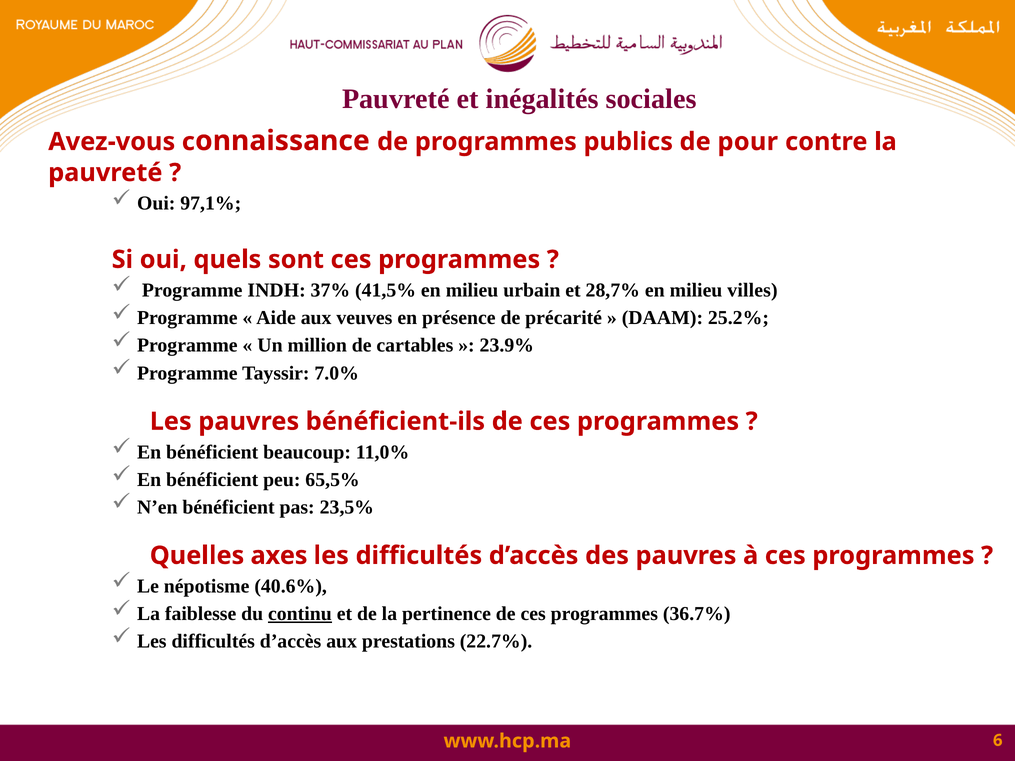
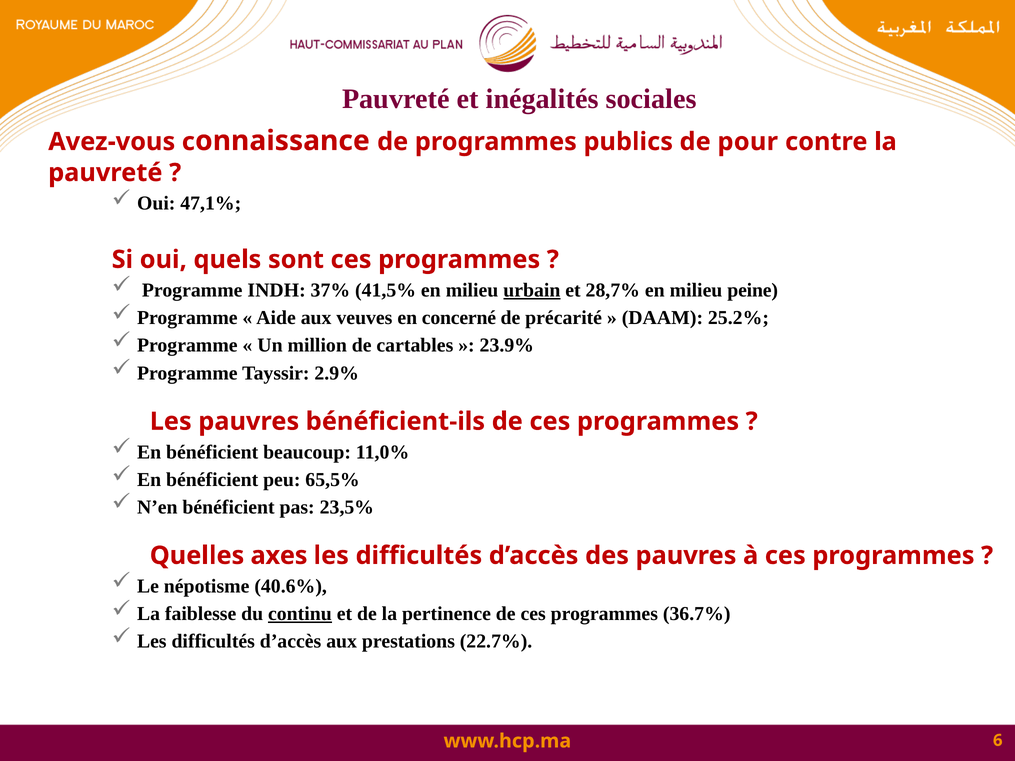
97,1%: 97,1% -> 47,1%
urbain underline: none -> present
villes: villes -> peine
présence: présence -> concerné
7.0%: 7.0% -> 2.9%
